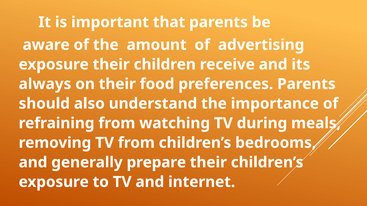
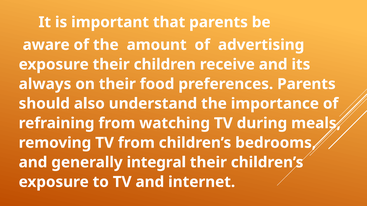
prepare: prepare -> integral
